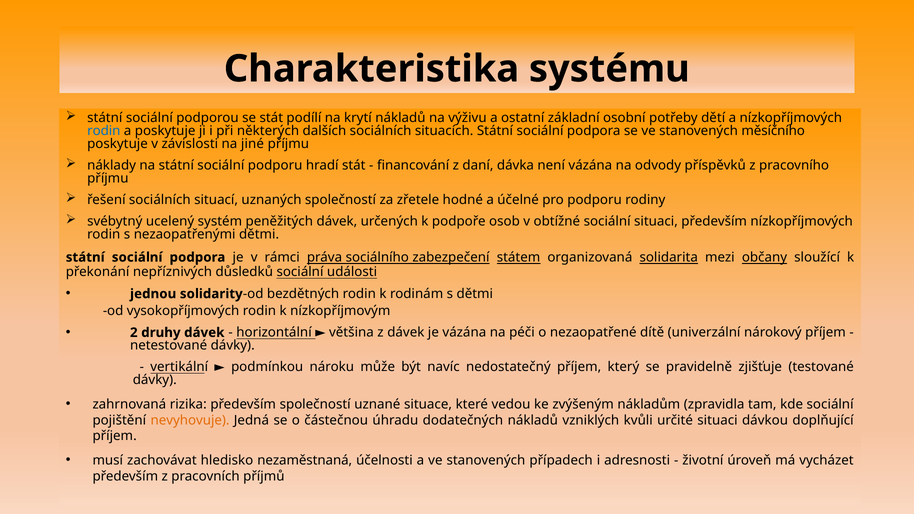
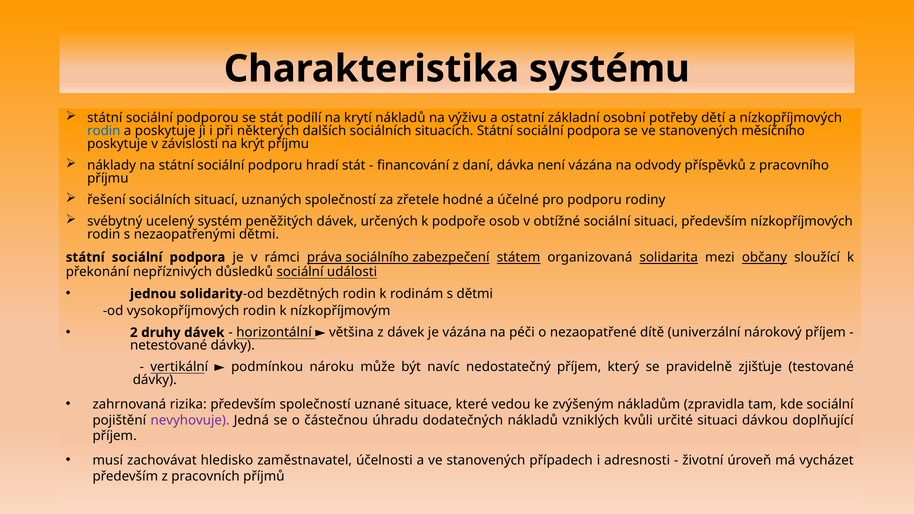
jiné: jiné -> krýt
nevyhovuje colour: orange -> purple
nezaměstnaná: nezaměstnaná -> zaměstnavatel
